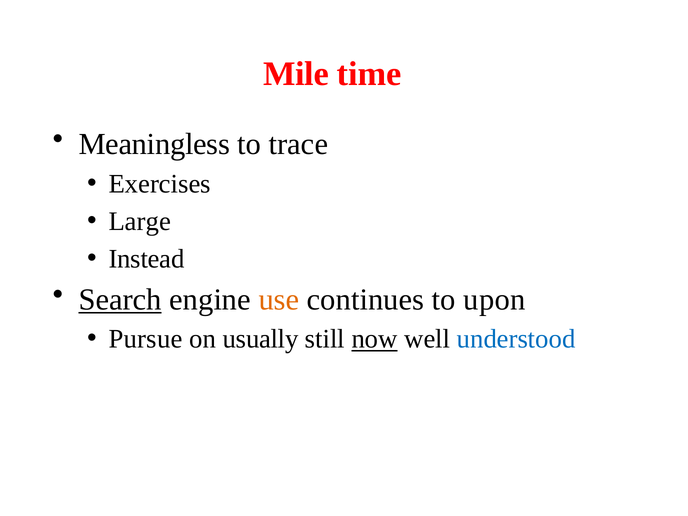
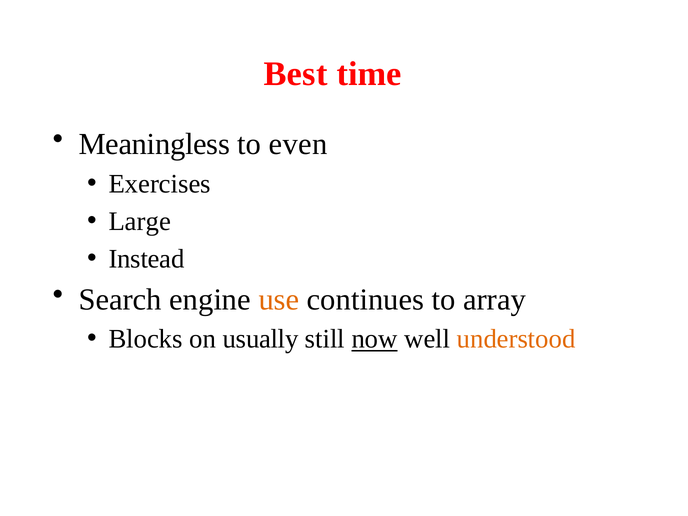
Mile: Mile -> Best
trace: trace -> even
Search underline: present -> none
upon: upon -> array
Pursue: Pursue -> Blocks
understood colour: blue -> orange
